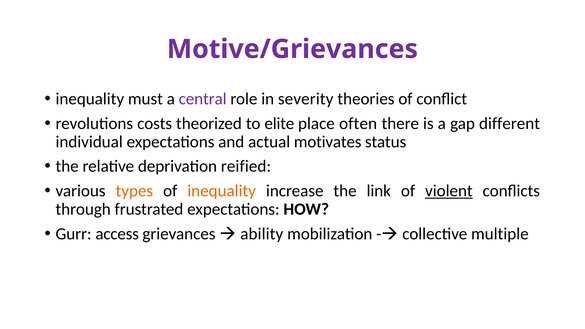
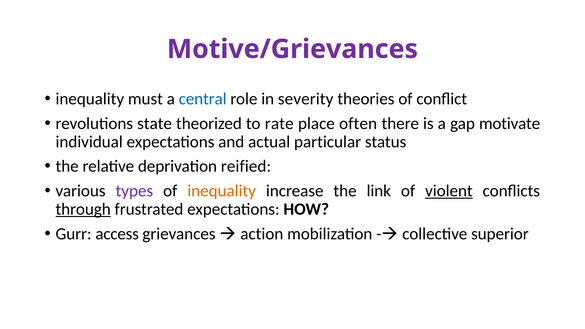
central colour: purple -> blue
costs: costs -> state
elite: elite -> rate
different: different -> motivate
motivates: motivates -> particular
types colour: orange -> purple
through underline: none -> present
ability: ability -> action
multiple: multiple -> superior
